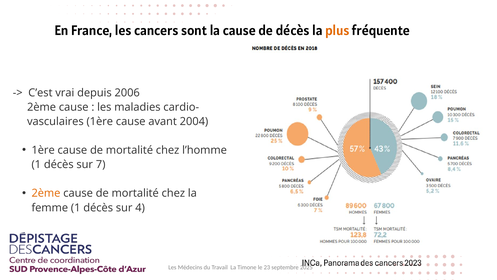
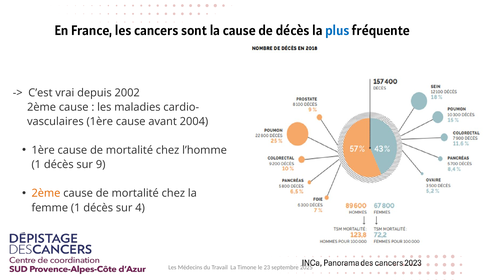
plus colour: orange -> blue
2006: 2006 -> 2002
7: 7 -> 9
